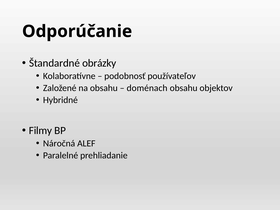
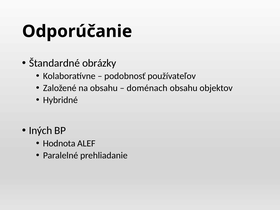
Filmy: Filmy -> Iných
Náročná: Náročná -> Hodnota
